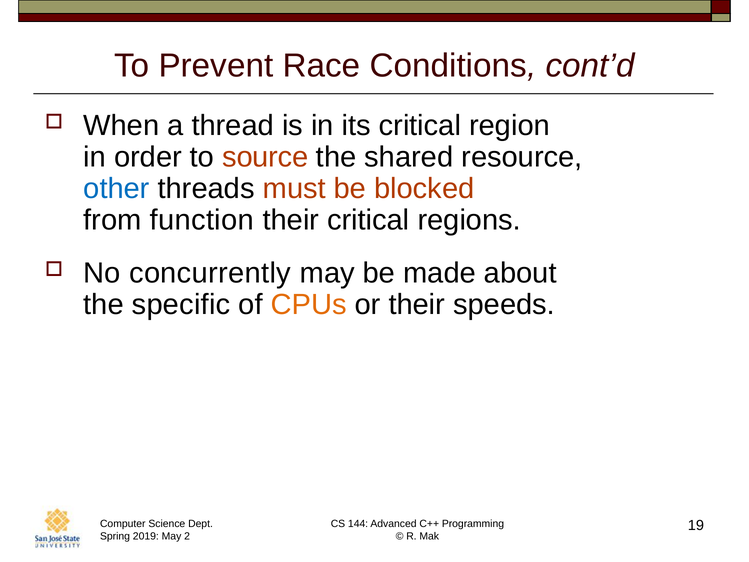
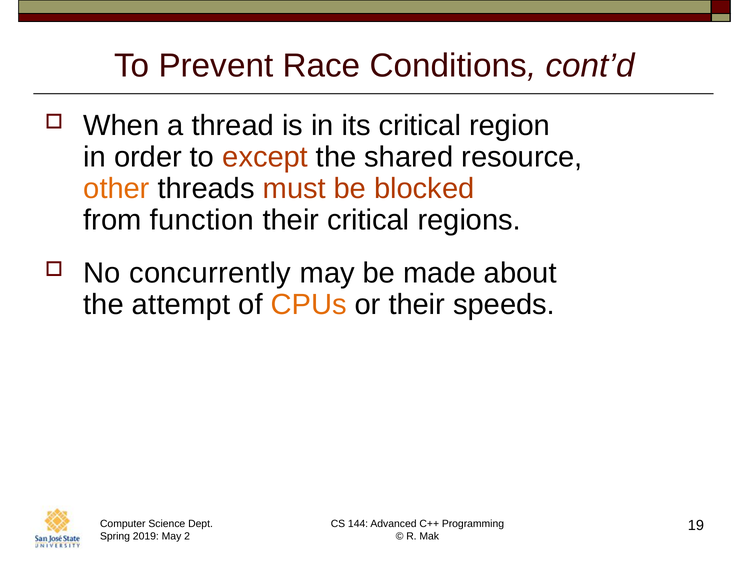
source: source -> except
other colour: blue -> orange
specific: specific -> attempt
